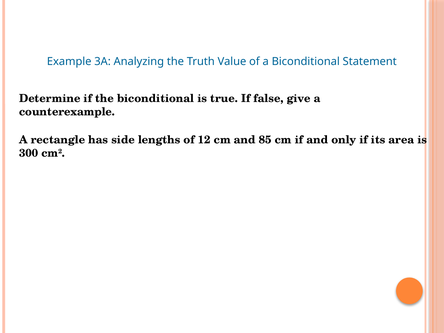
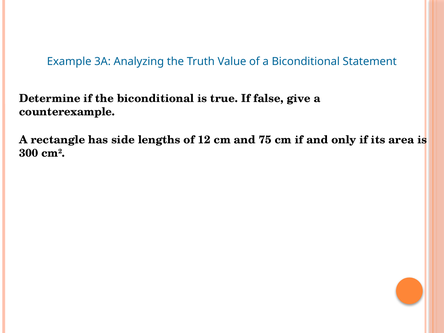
85: 85 -> 75
